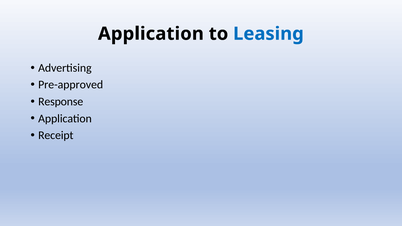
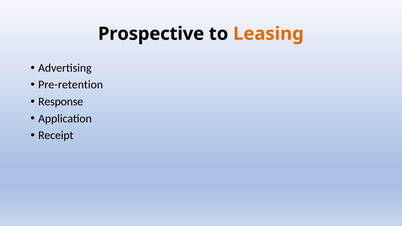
Application at (151, 34): Application -> Prospective
Leasing colour: blue -> orange
Pre-approved: Pre-approved -> Pre-retention
